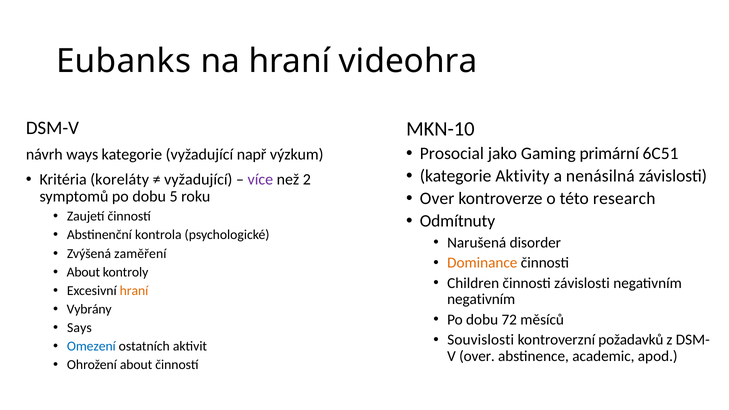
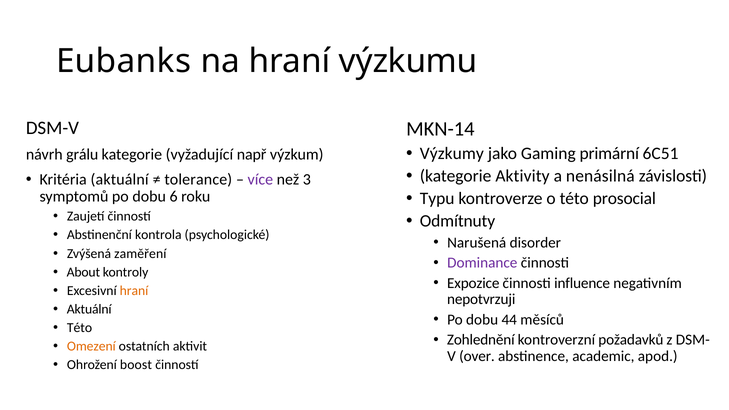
videohra: videohra -> výzkumu
MKN-10: MKN-10 -> MKN-14
Prosocial: Prosocial -> Výzkumy
ways: ways -> grálu
Kritéria koreláty: koreláty -> aktuální
vyžadující at (198, 179): vyžadující -> tolerance
2: 2 -> 3
Over at (437, 199): Over -> Typu
research: research -> prosocial
5: 5 -> 6
Dominance colour: orange -> purple
Children: Children -> Expozice
činnosti závislosti: závislosti -> influence
negativním at (481, 299): negativním -> nepotvrzuji
Vybrány at (89, 309): Vybrány -> Aktuální
72: 72 -> 44
Says at (79, 328): Says -> Této
Souvislosti: Souvislosti -> Zohlednění
Omezení colour: blue -> orange
Ohrožení about: about -> boost
